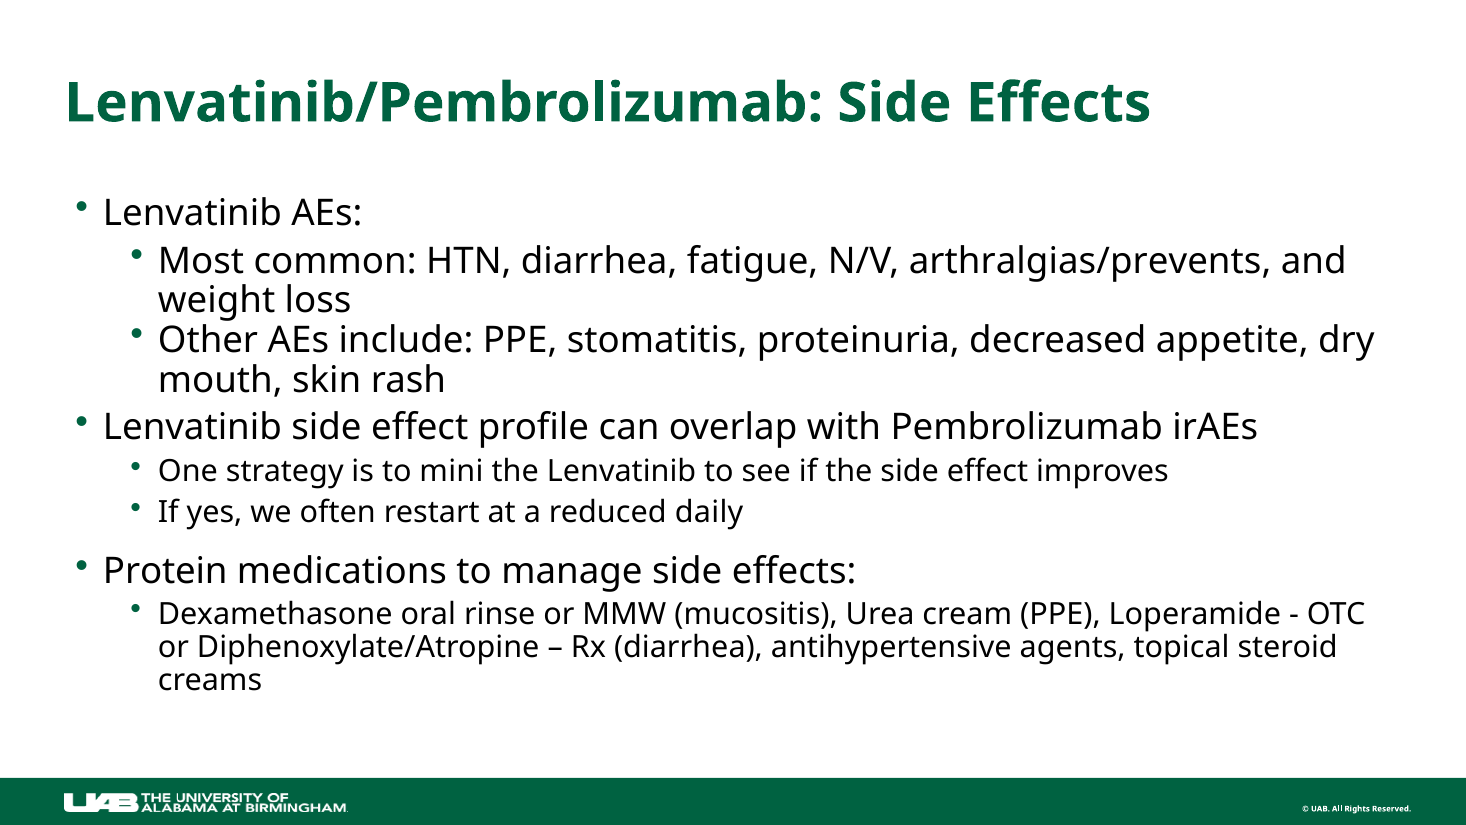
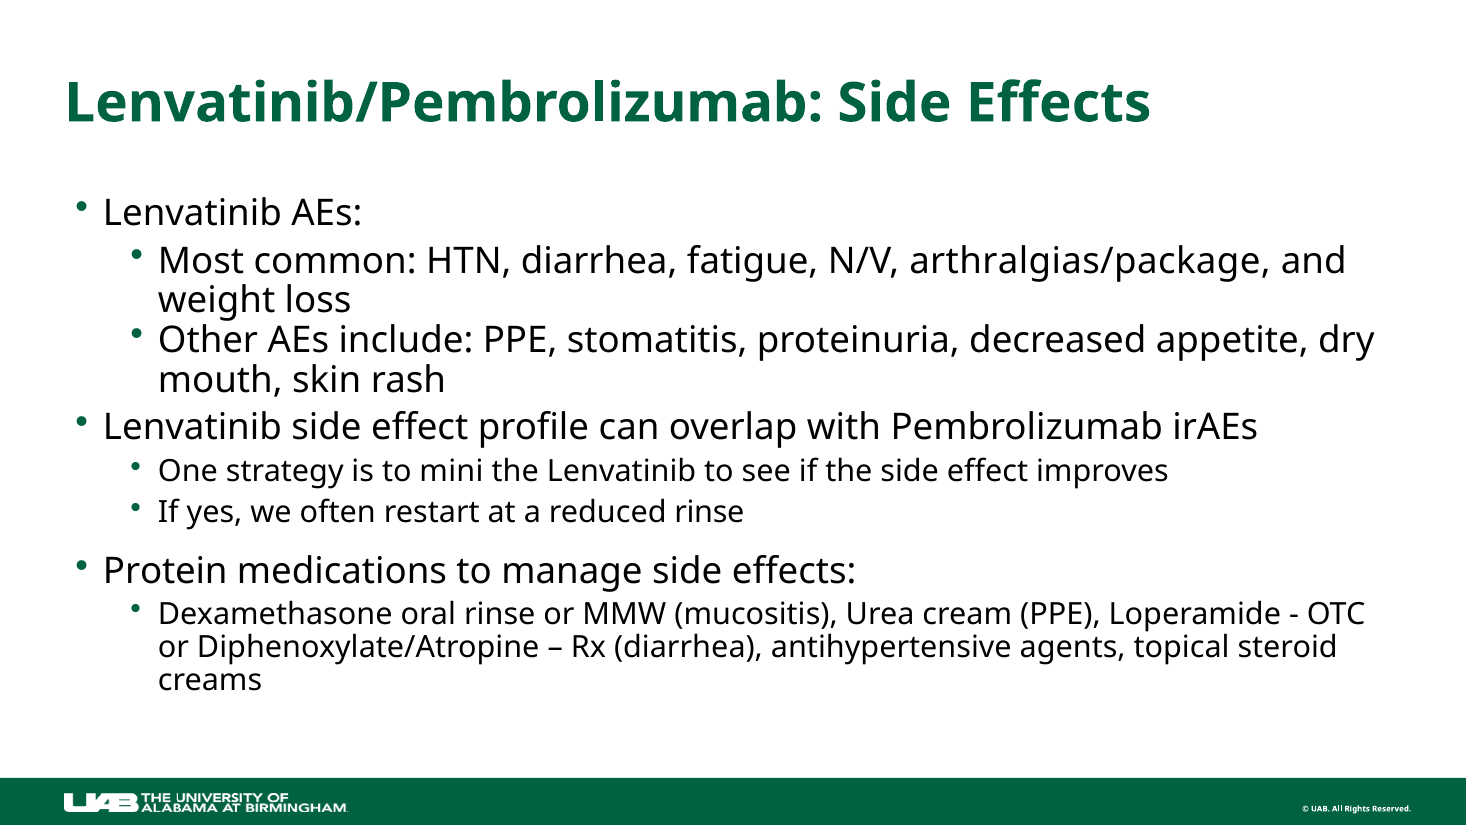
arthralgias/prevents: arthralgias/prevents -> arthralgias/package
reduced daily: daily -> rinse
